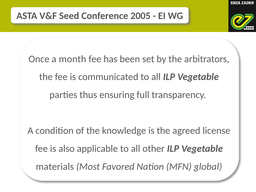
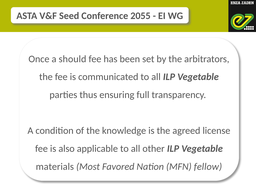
2005: 2005 -> 2055
month: month -> should
global: global -> fellow
